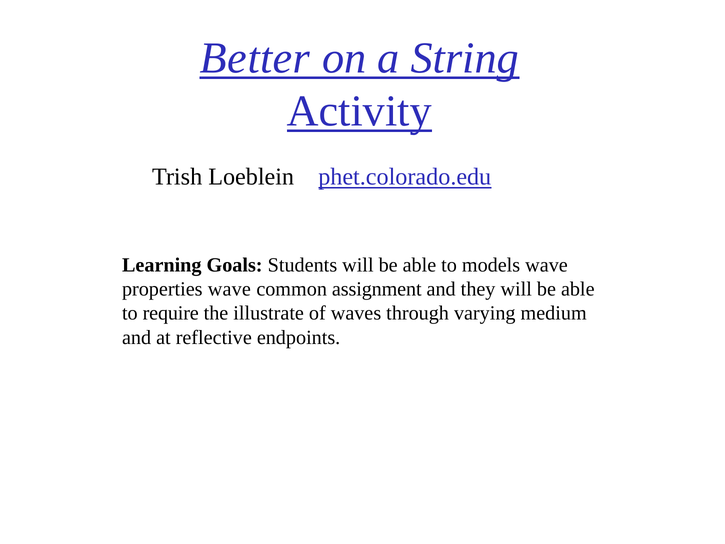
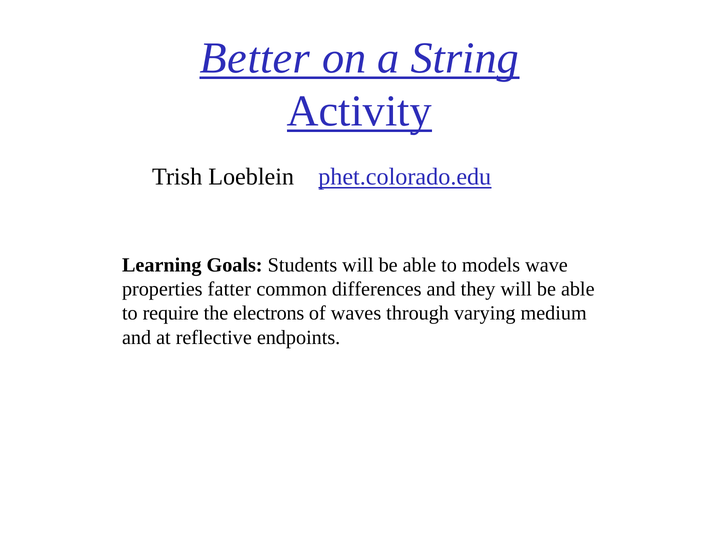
properties wave: wave -> fatter
assignment: assignment -> differences
illustrate: illustrate -> electrons
